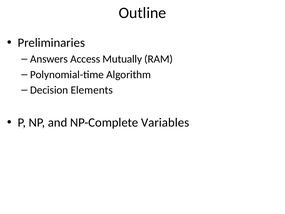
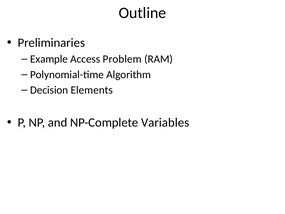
Answers: Answers -> Example
Mutually: Mutually -> Problem
